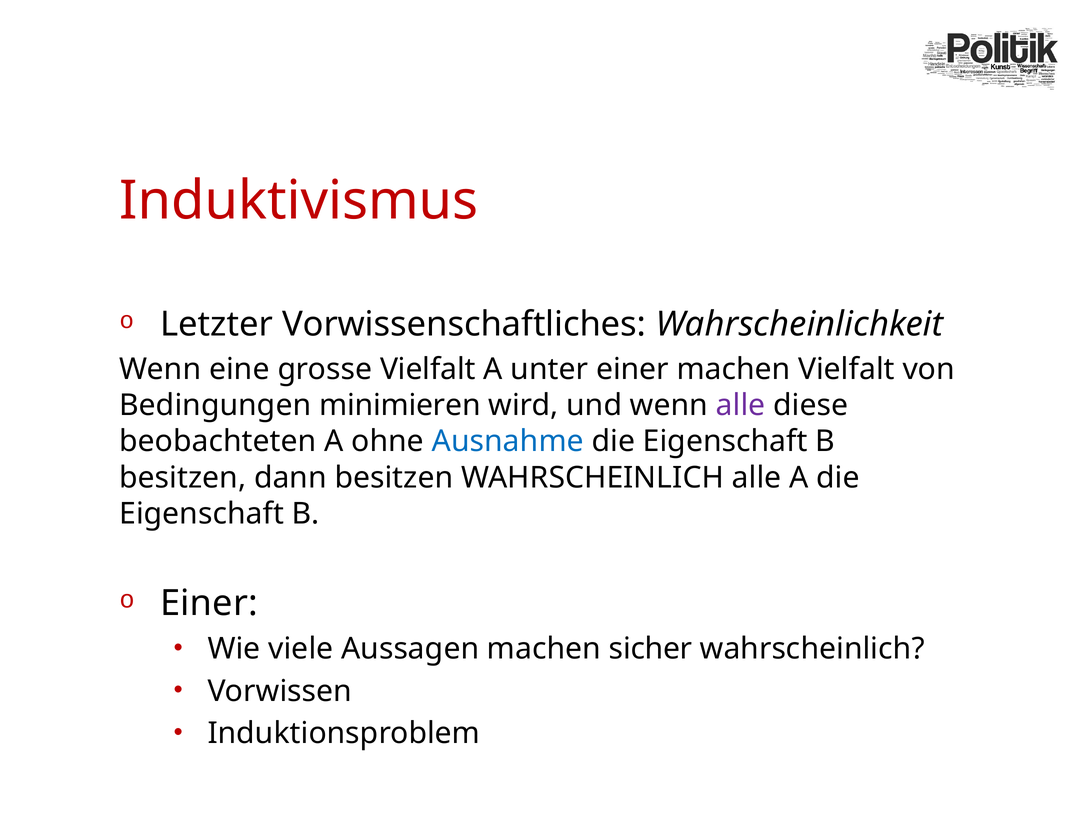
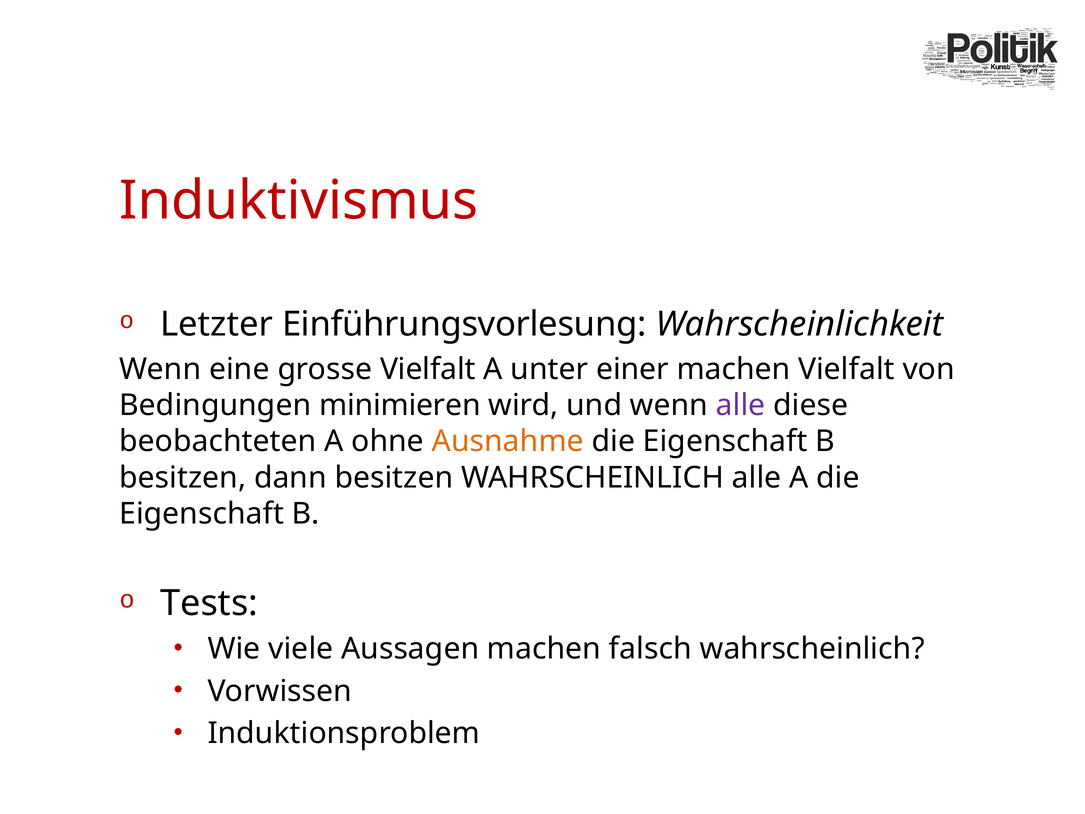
Vorwissenschaftliches: Vorwissenschaftliches -> Einführungsvorlesung
Ausnahme colour: blue -> orange
Einer at (209, 603): Einer -> Tests
sicher: sicher -> falsch
